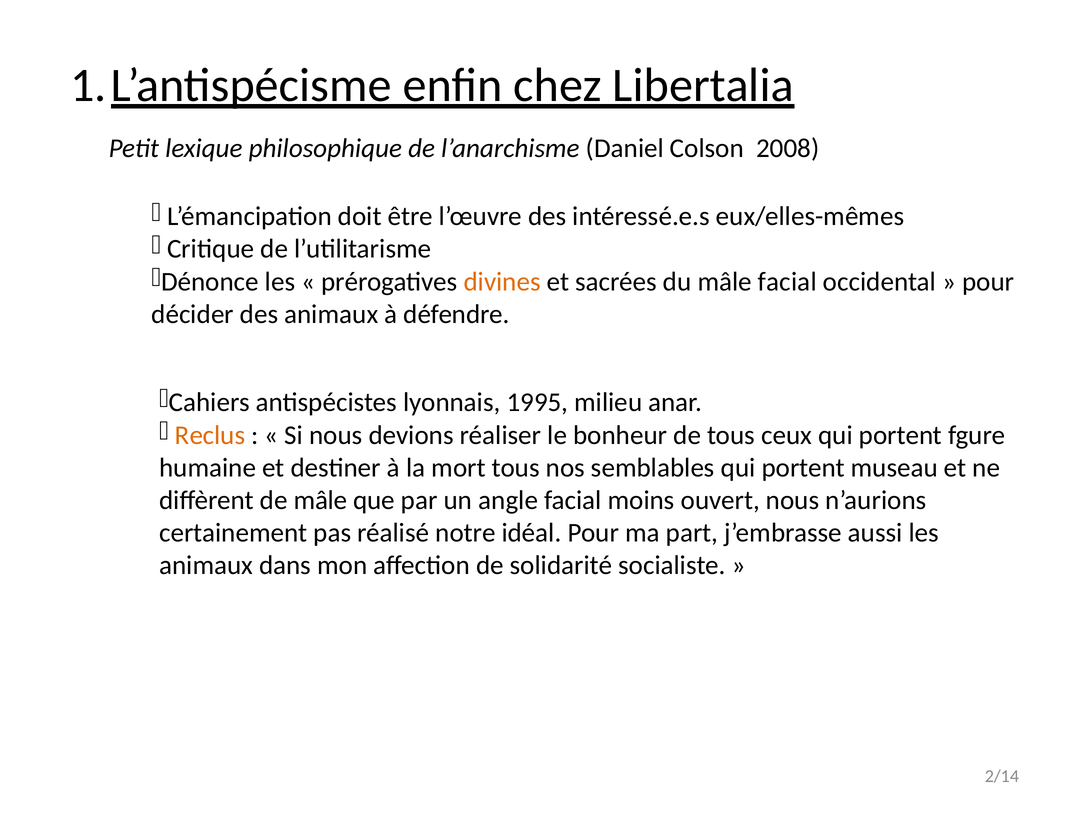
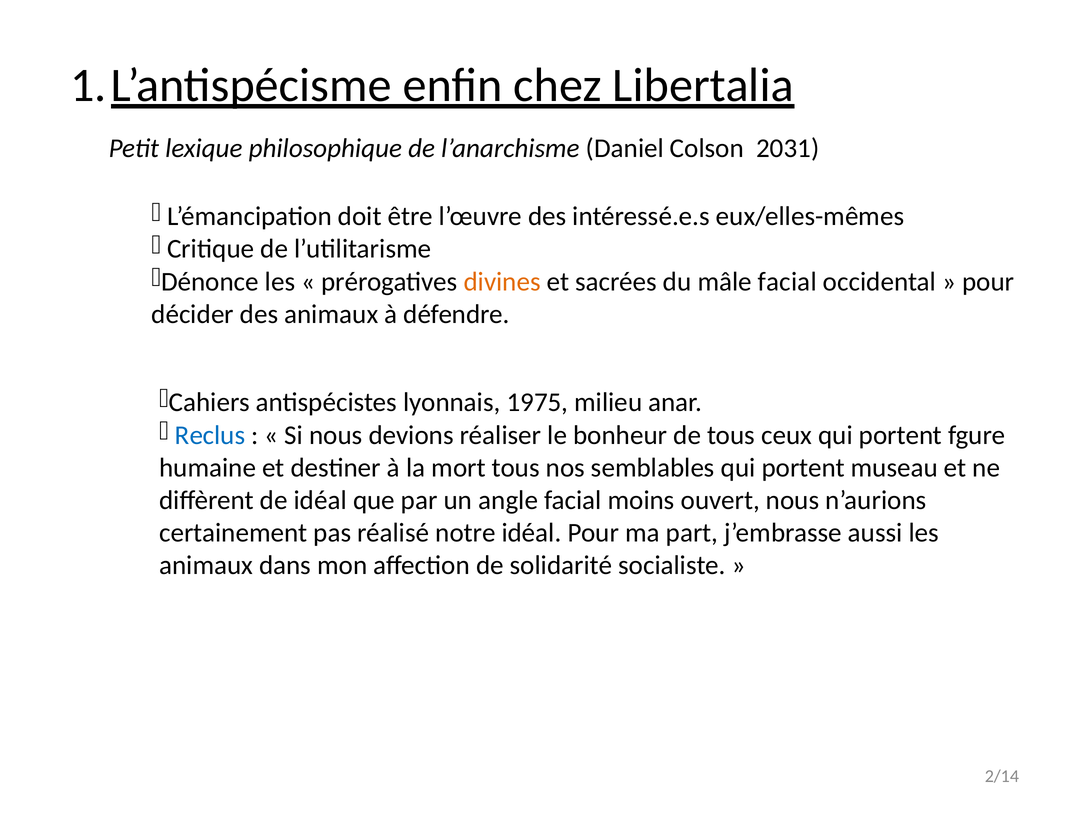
2008: 2008 -> 2031
1995: 1995 -> 1975
Reclus colour: orange -> blue
de mâle: mâle -> idéal
